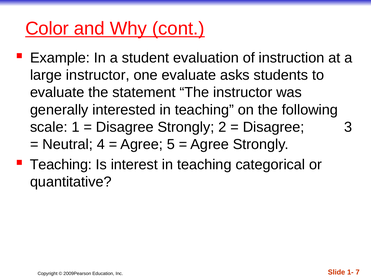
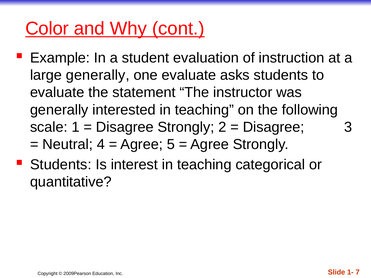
large instructor: instructor -> generally
Teaching at (61, 165): Teaching -> Students
